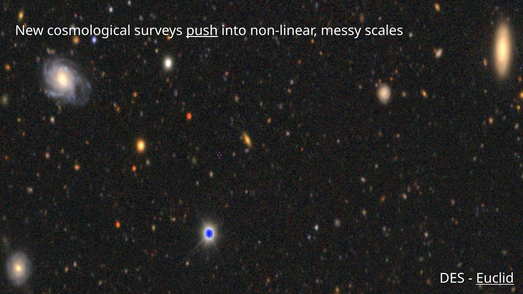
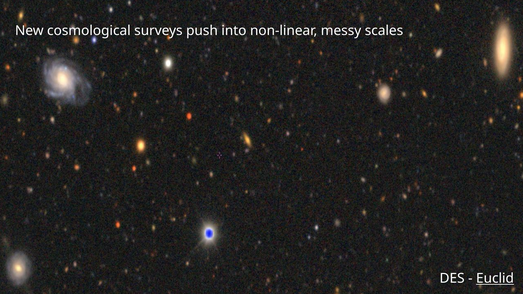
push underline: present -> none
